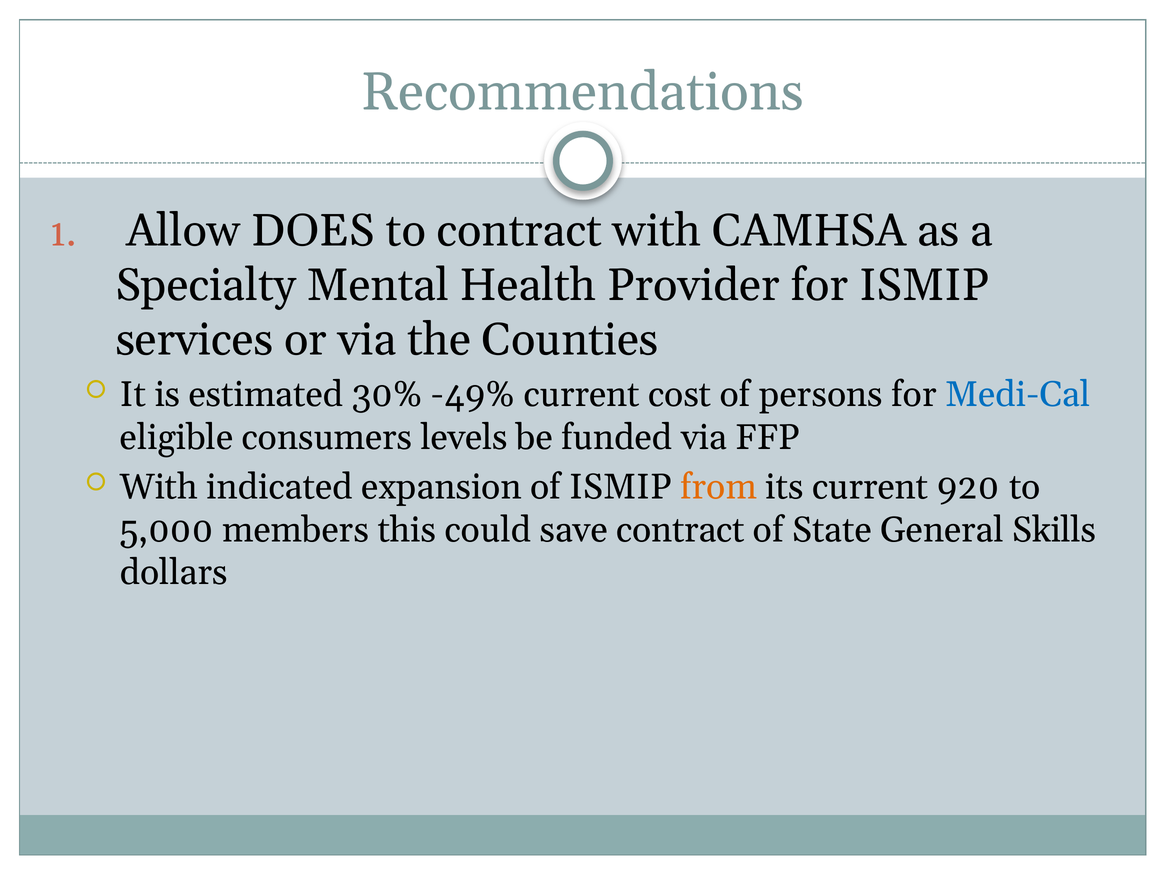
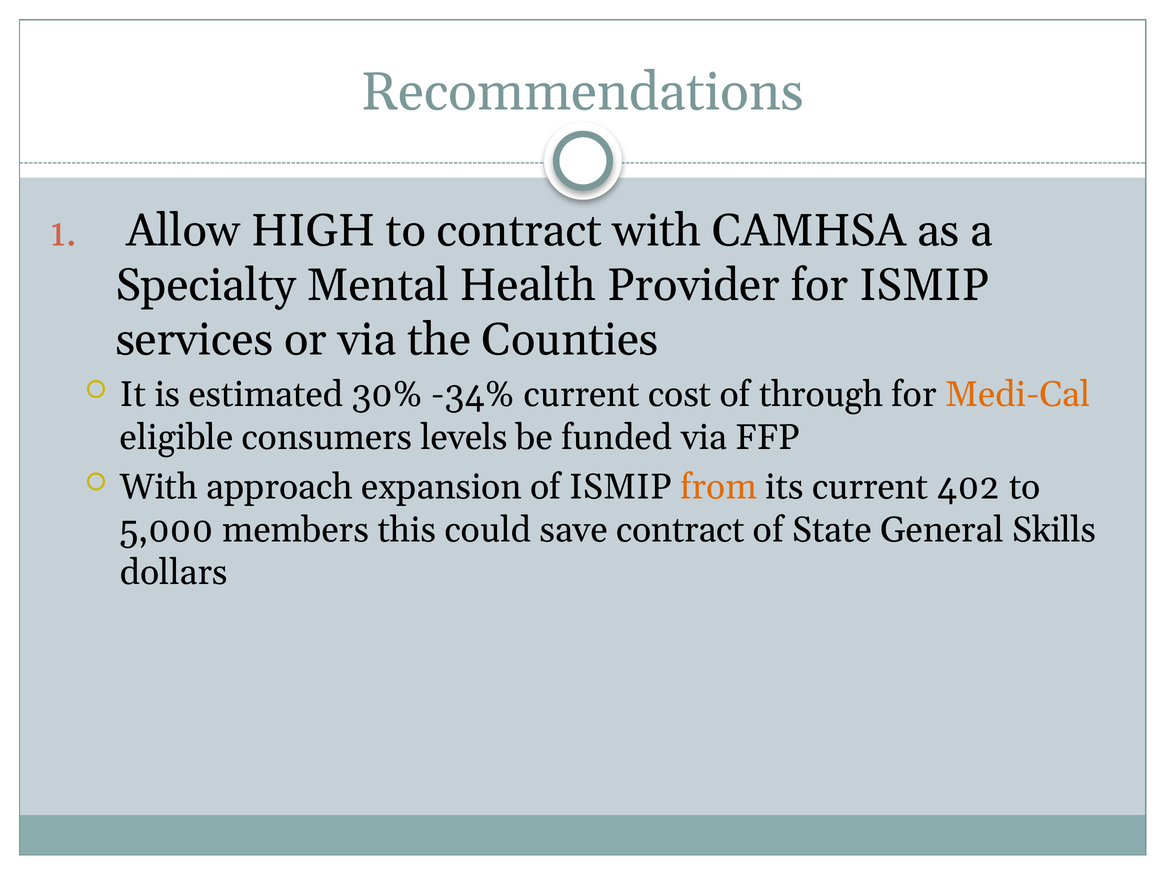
DOES: DOES -> HIGH
-49%: -49% -> -34%
persons: persons -> through
Medi-Cal colour: blue -> orange
indicated: indicated -> approach
920: 920 -> 402
